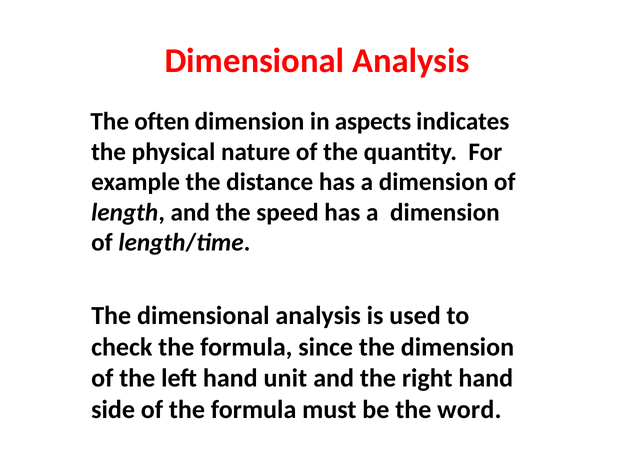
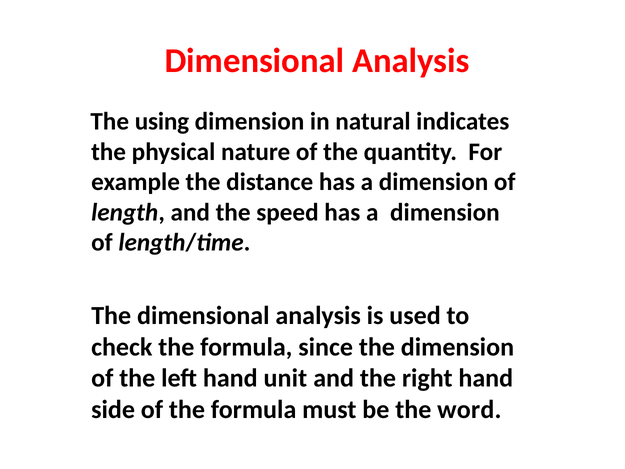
often: often -> using
aspects: aspects -> natural
